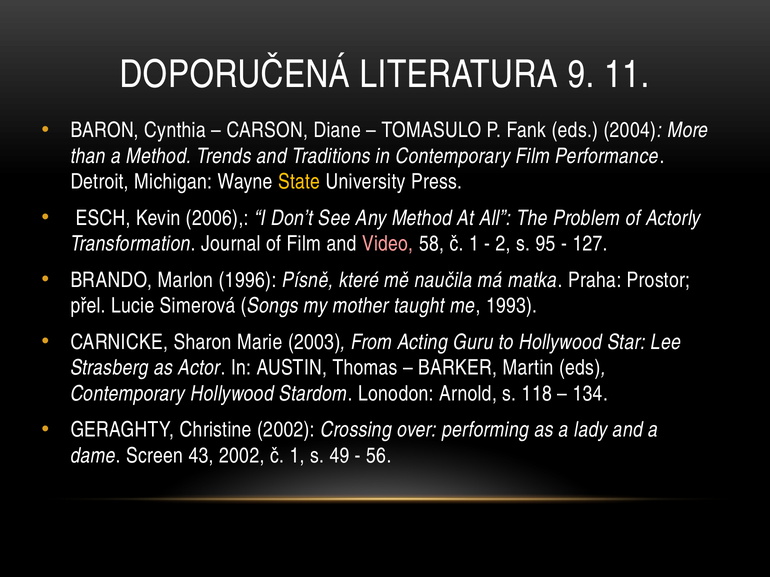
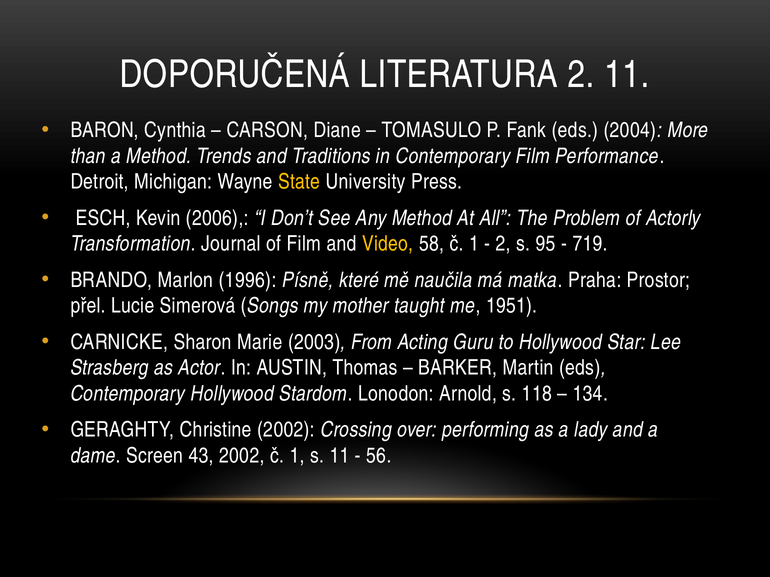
LITERATURA 9: 9 -> 2
Video colour: pink -> yellow
127: 127 -> 719
1993: 1993 -> 1951
s 49: 49 -> 11
